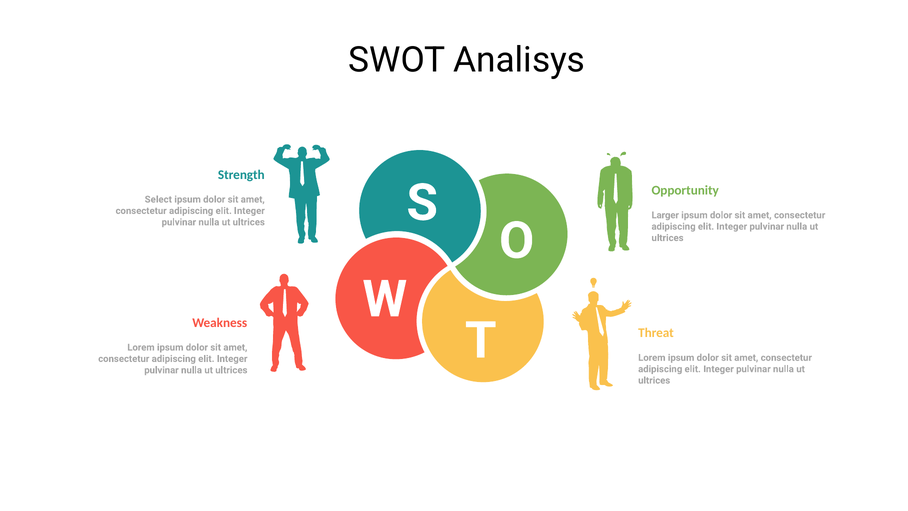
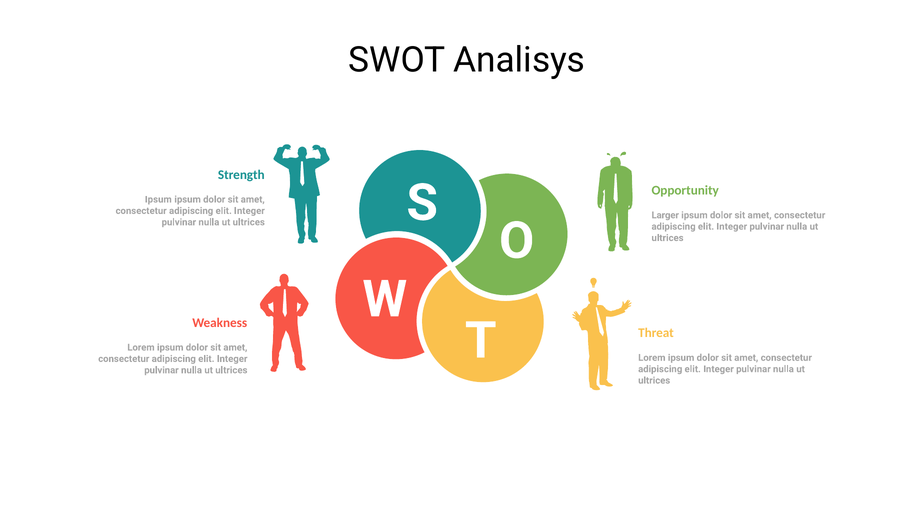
Select at (158, 199): Select -> Ipsum
